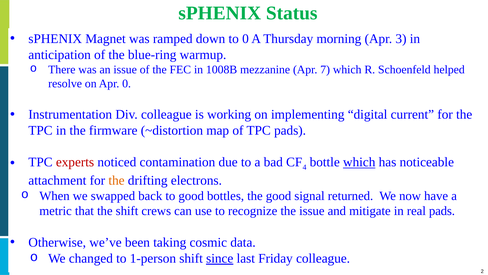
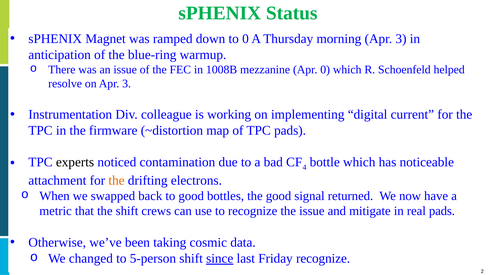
Apr 7: 7 -> 0
on Apr 0: 0 -> 3
experts colour: red -> black
which at (359, 162) underline: present -> none
1-person: 1-person -> 5-person
Friday colleague: colleague -> recognize
